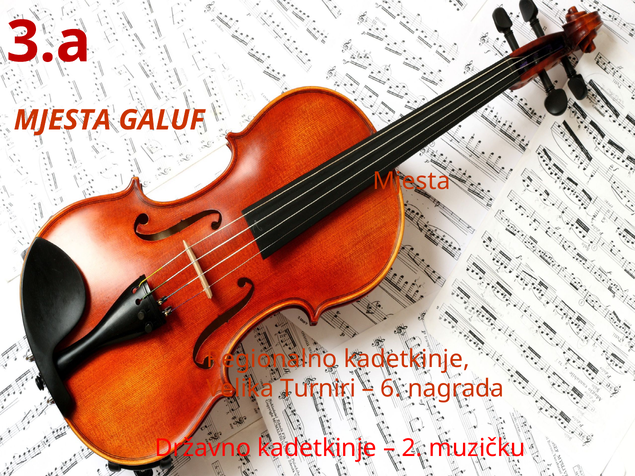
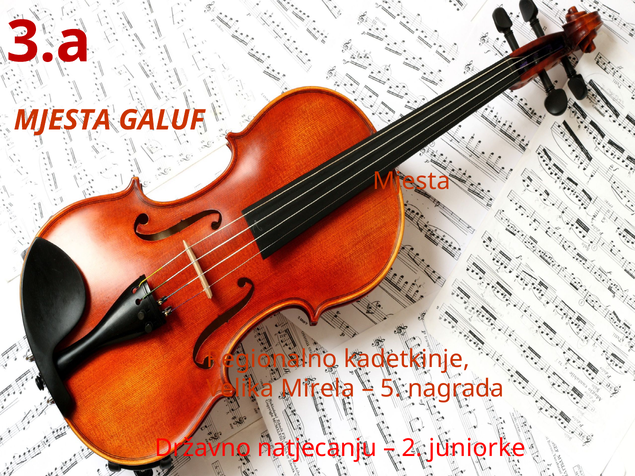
Turniri: Turniri -> Mirela
6: 6 -> 5
Državno kadetkinje: kadetkinje -> natjecanju
muzičku: muzičku -> juniorke
